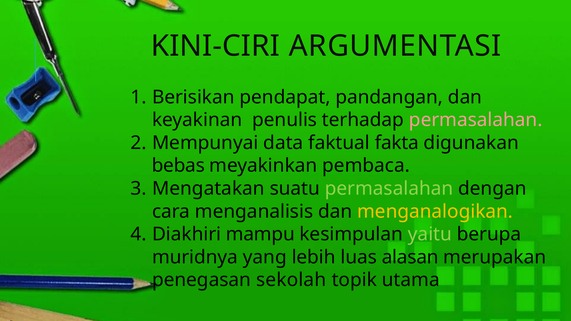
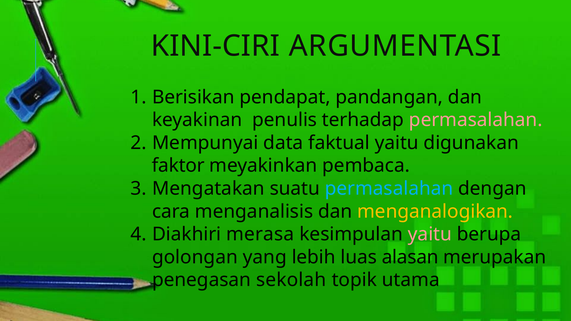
faktual fakta: fakta -> yaitu
bebas: bebas -> faktor
permasalahan at (389, 189) colour: light green -> light blue
mampu: mampu -> merasa
yaitu at (430, 234) colour: light green -> pink
muridnya: muridnya -> golongan
